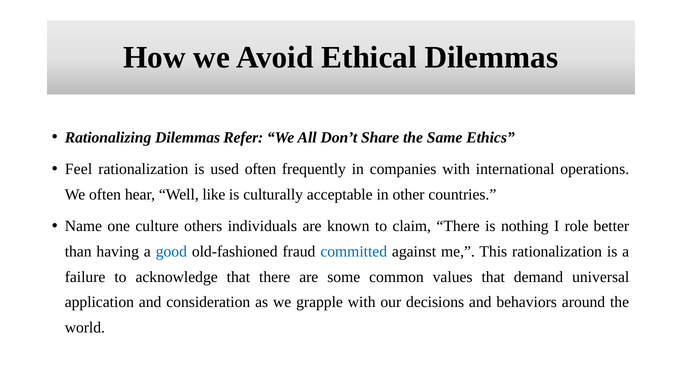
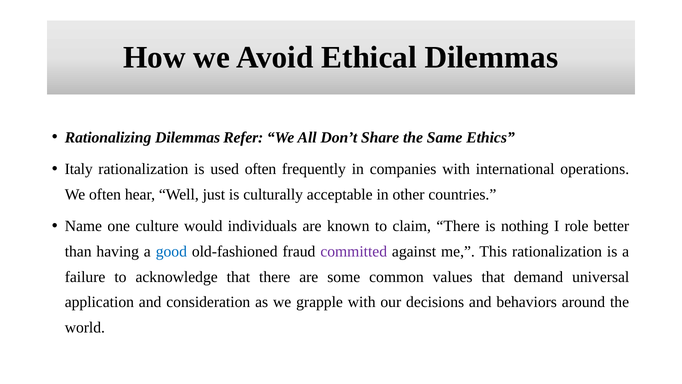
Feel: Feel -> Italy
like: like -> just
others: others -> would
committed colour: blue -> purple
